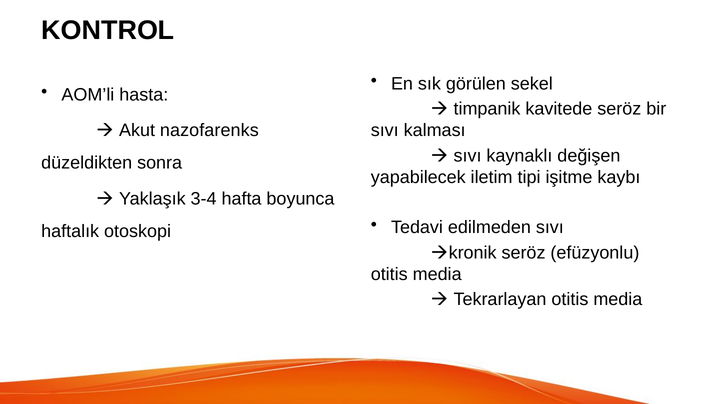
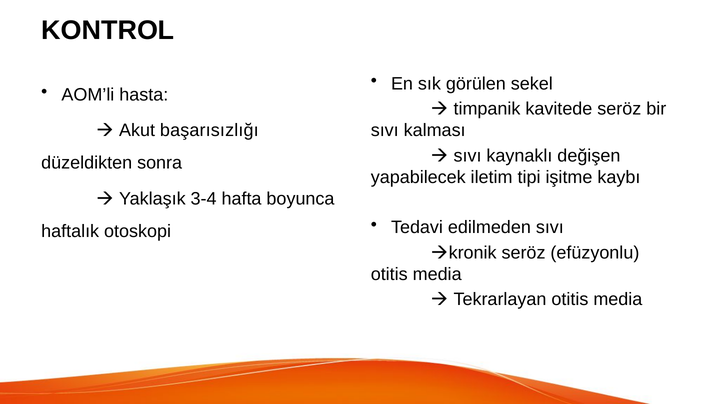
nazofarenks: nazofarenks -> başarısızlığı
